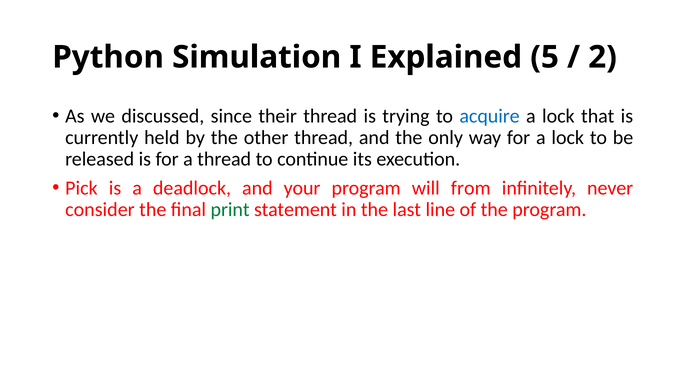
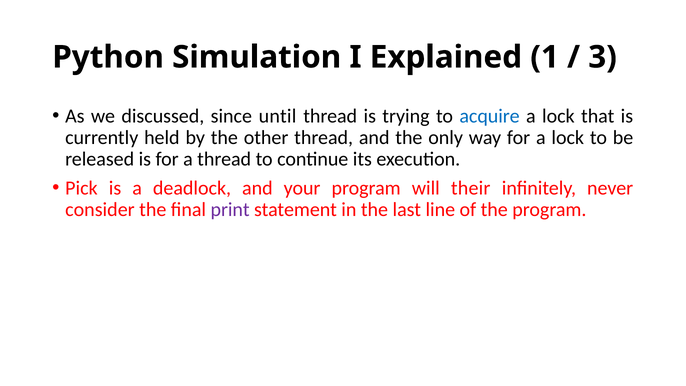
5: 5 -> 1
2: 2 -> 3
their: their -> until
from: from -> their
print colour: green -> purple
